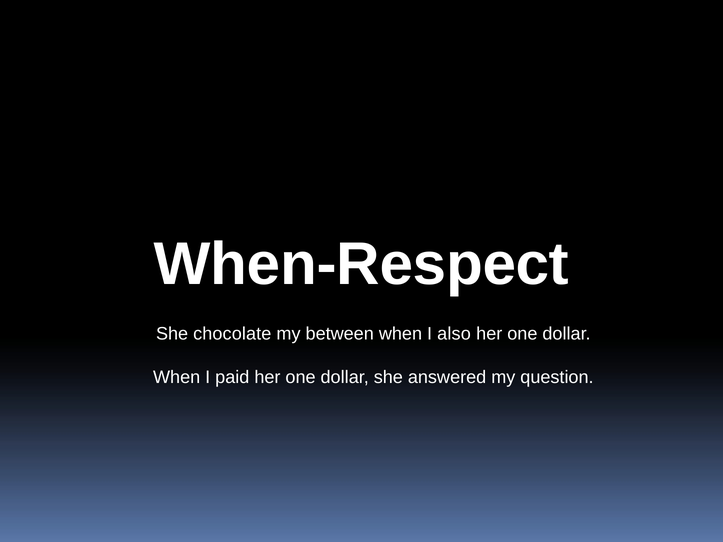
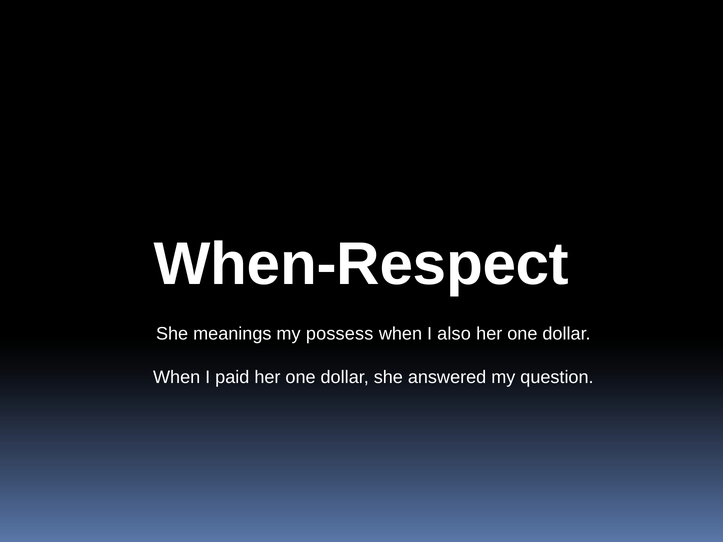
chocolate: chocolate -> meanings
between: between -> possess
